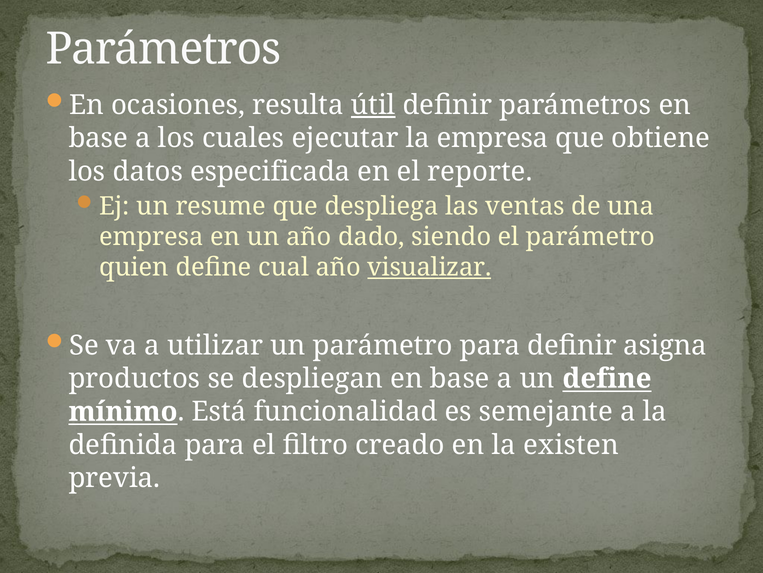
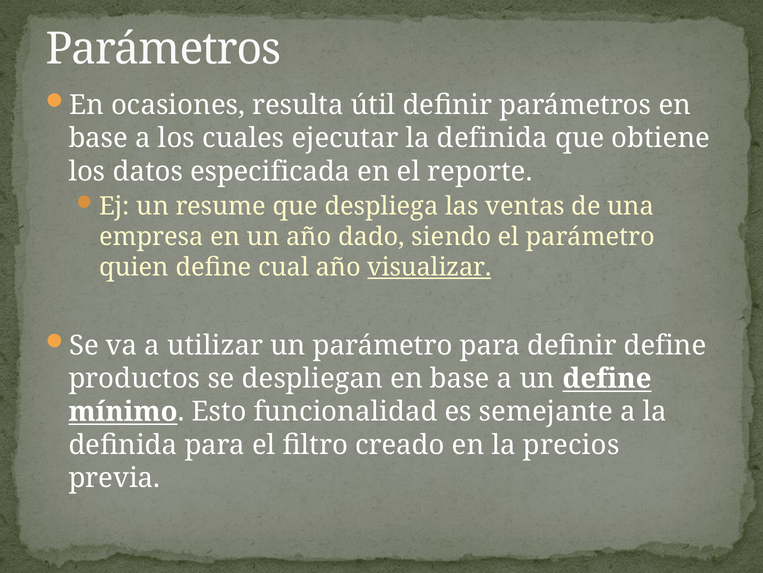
útil underline: present -> none
ejecutar la empresa: empresa -> definida
definir asigna: asigna -> define
Está: Está -> Esto
existen: existen -> precios
